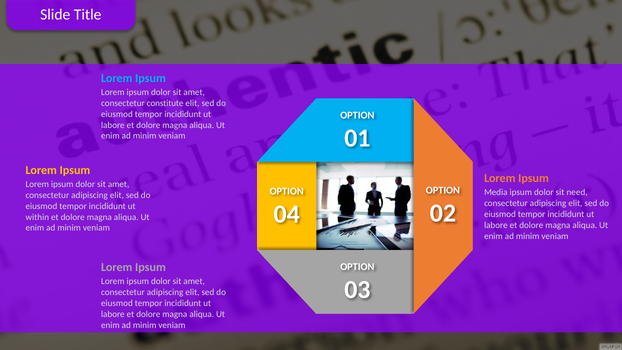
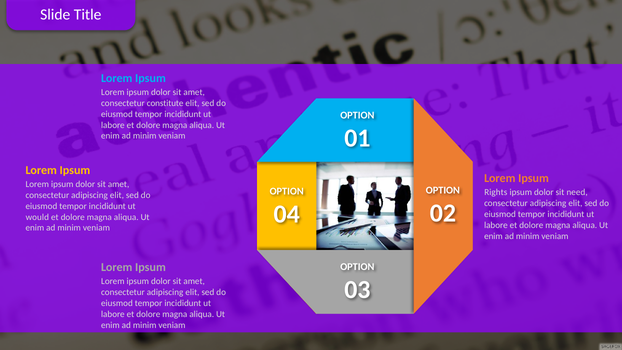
Media: Media -> Rights
within: within -> would
